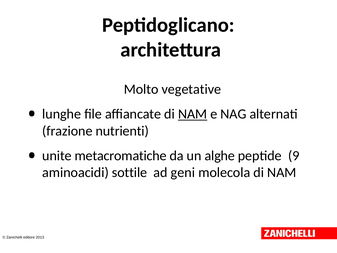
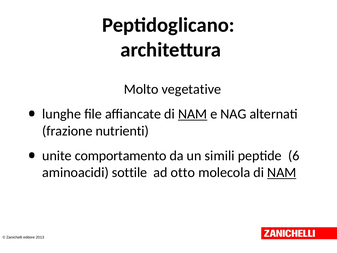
metacromatiche: metacromatiche -> comportamento
alghe: alghe -> simili
9: 9 -> 6
geni: geni -> otto
NAM at (282, 172) underline: none -> present
